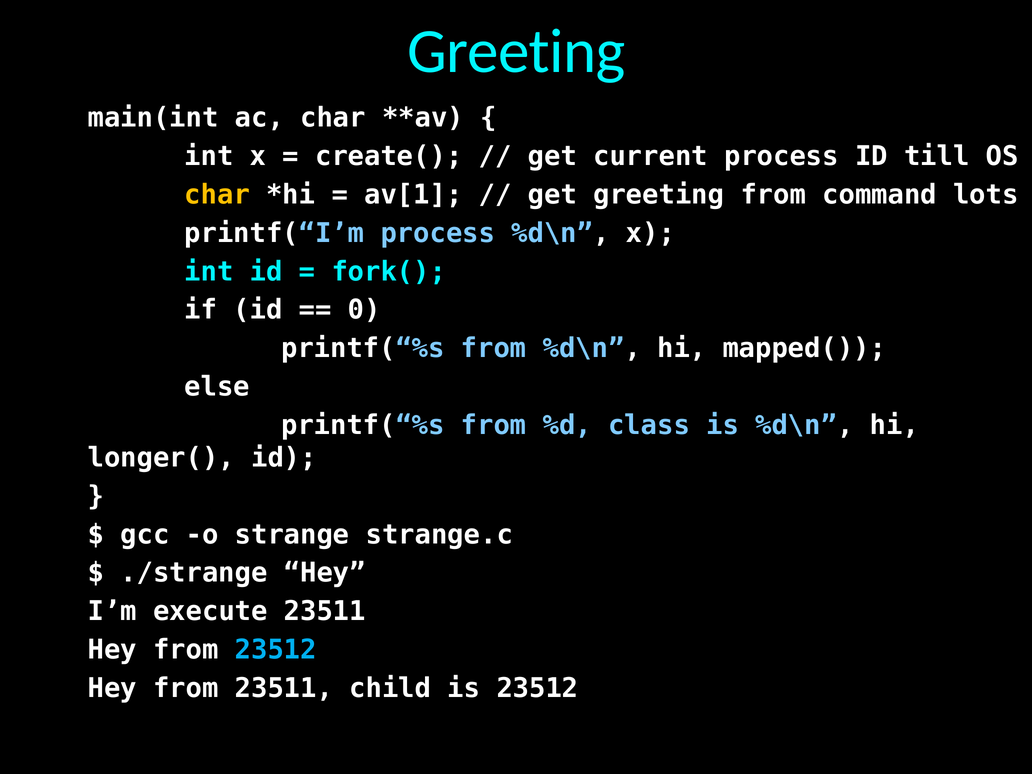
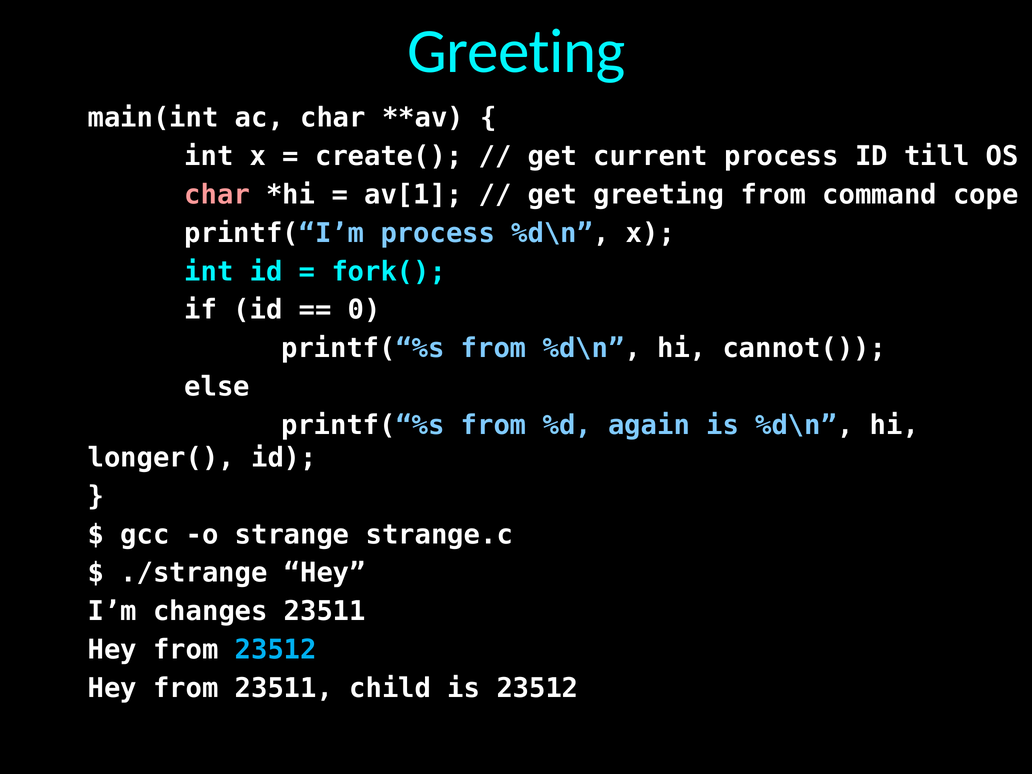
char at (217, 195) colour: yellow -> pink
lots: lots -> cope
mapped(: mapped( -> cannot(
class: class -> again
execute: execute -> changes
